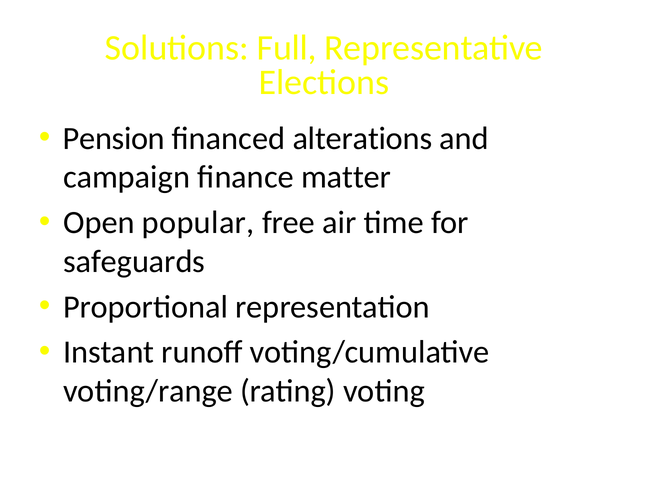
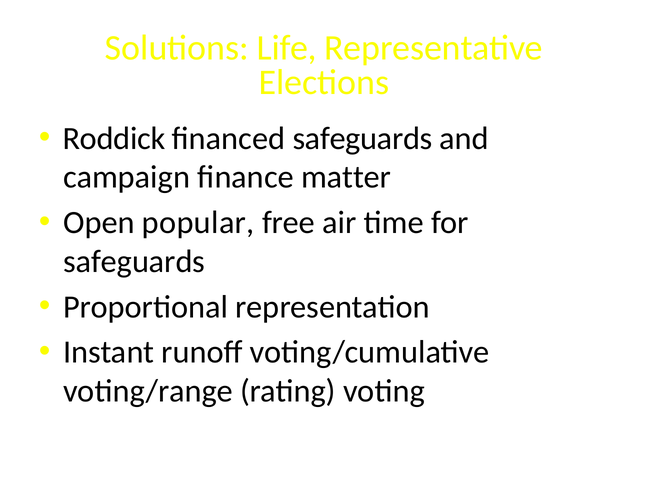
Full: Full -> Life
Pension: Pension -> Roddick
financed alterations: alterations -> safeguards
